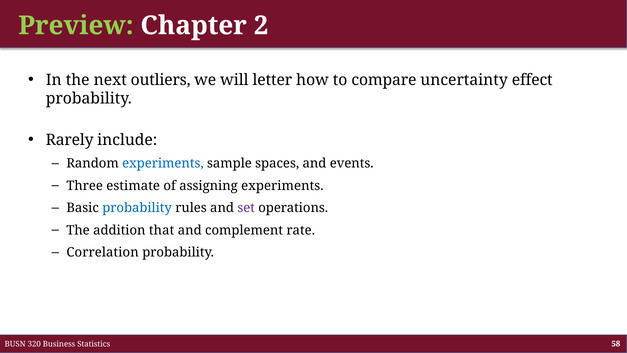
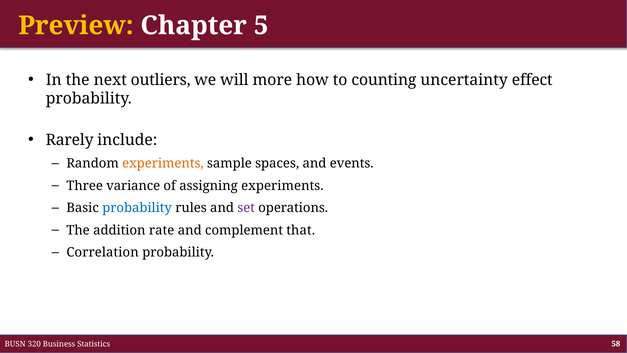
Preview colour: light green -> yellow
2: 2 -> 5
letter: letter -> more
compare: compare -> counting
experiments at (163, 164) colour: blue -> orange
estimate: estimate -> variance
that: that -> rate
rate: rate -> that
